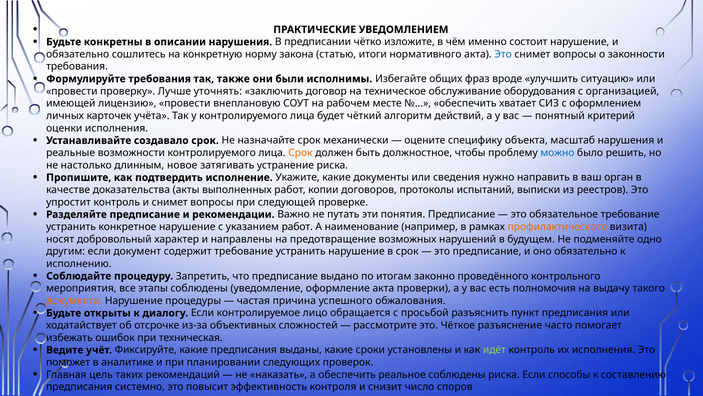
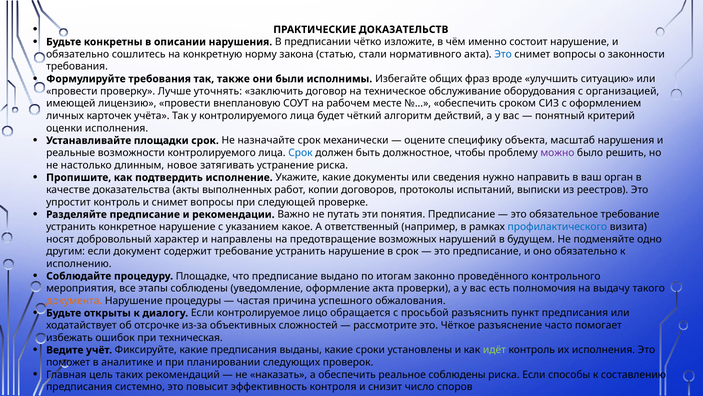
УВЕДОМЛЕНИЕМ: УВЕДОМЛЕНИЕМ -> ДОКАЗАТЕЛЬСТВ
итоги: итоги -> стали
хватает: хватает -> сроком
создавало: создавало -> площадки
Срок at (300, 153) colour: orange -> blue
можно colour: blue -> purple
указанием работ: работ -> какое
наименование: наименование -> ответственный
профилактического colour: orange -> blue
Запретить: Запретить -> Площадке
